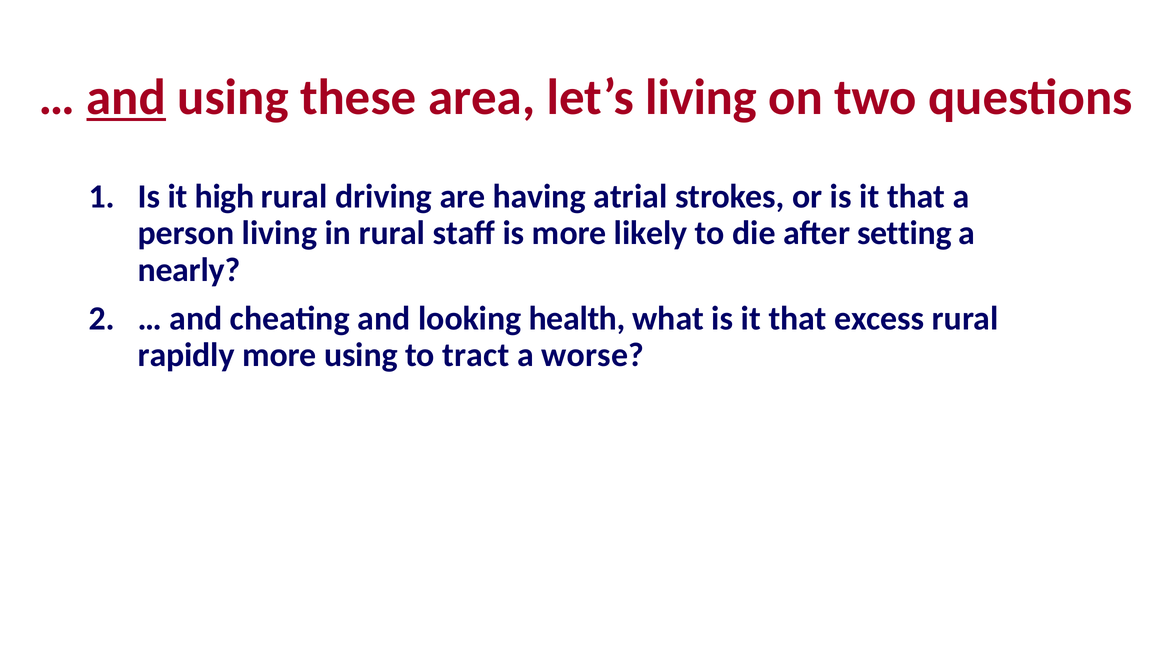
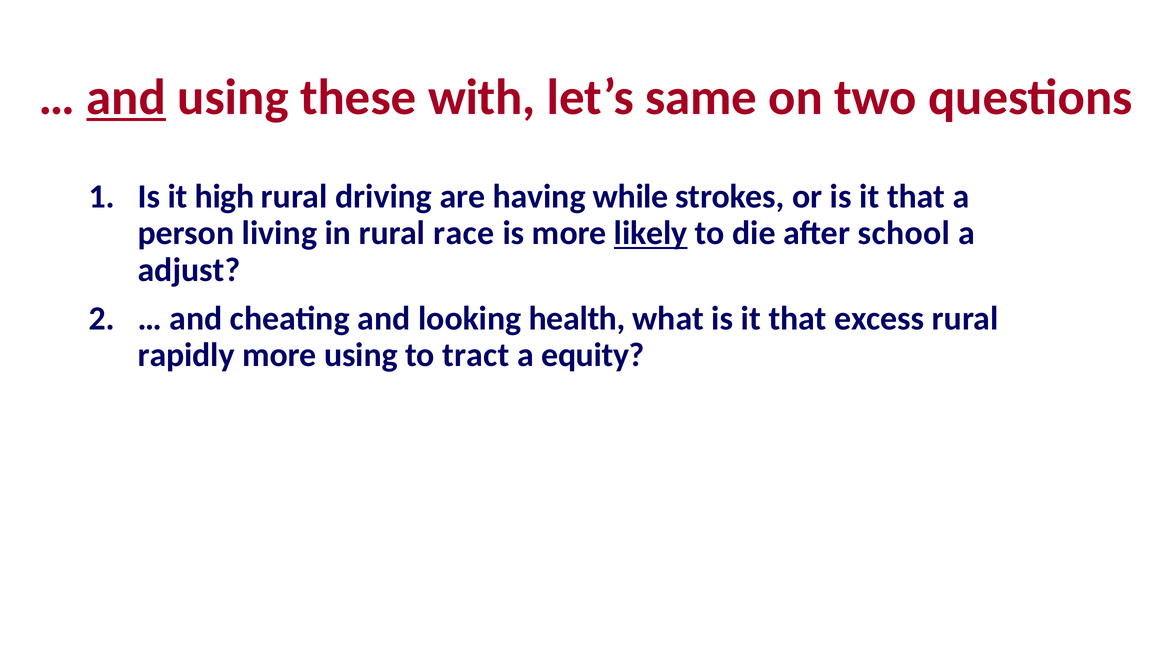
area: area -> with
let’s living: living -> same
atrial: atrial -> while
staff: staff -> race
likely underline: none -> present
setting: setting -> school
nearly: nearly -> adjust
worse: worse -> equity
